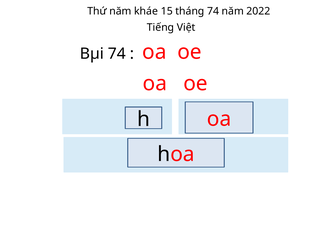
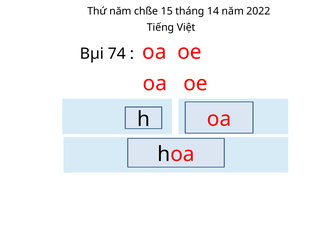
kháe: kháe -> chße
tháng 74: 74 -> 14
